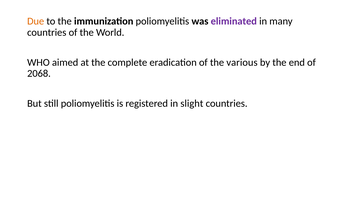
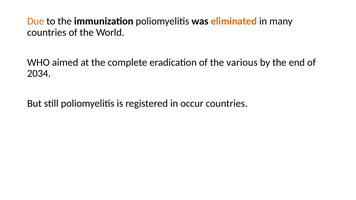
eliminated colour: purple -> orange
2068: 2068 -> 2034
slight: slight -> occur
